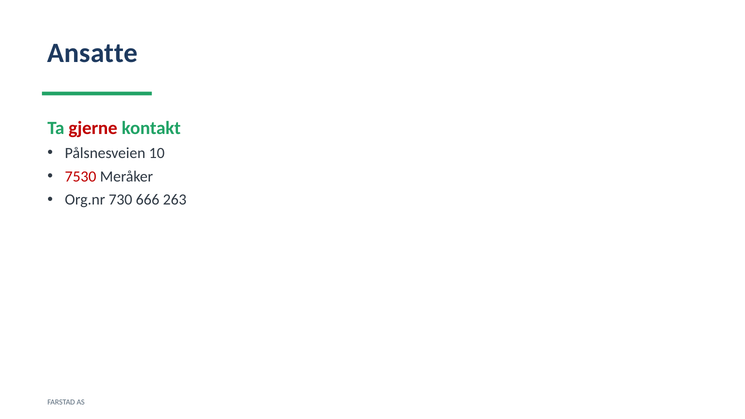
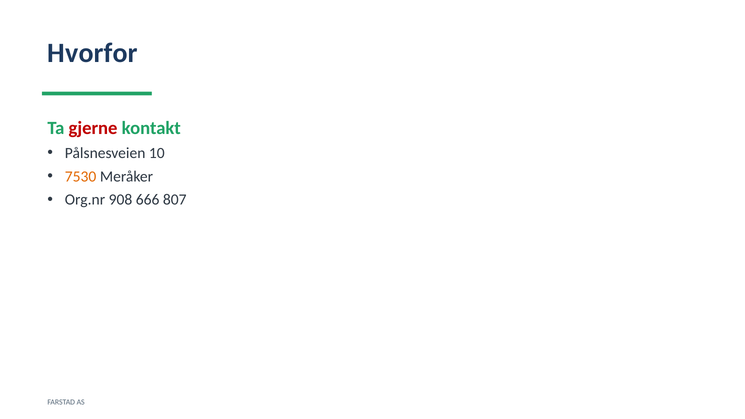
Ansatte: Ansatte -> Hvorfor
7530 colour: red -> orange
730: 730 -> 908
263: 263 -> 807
